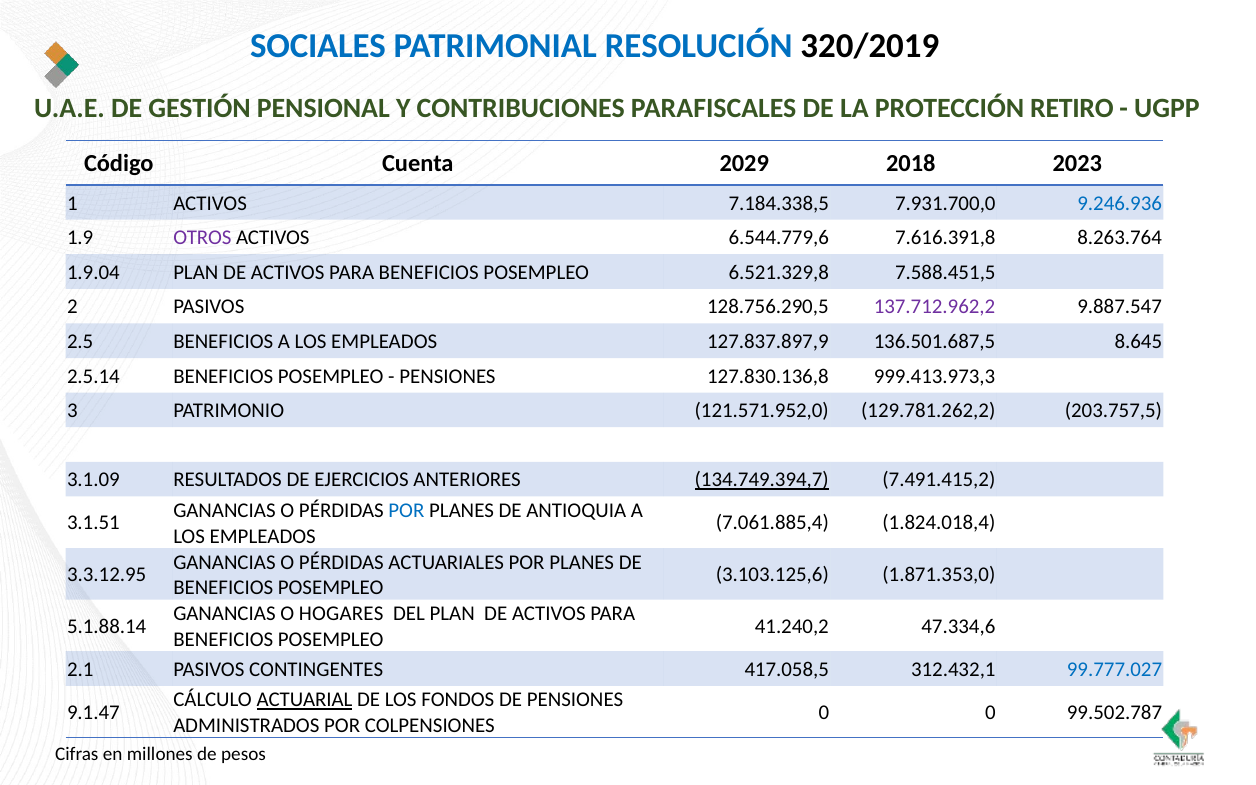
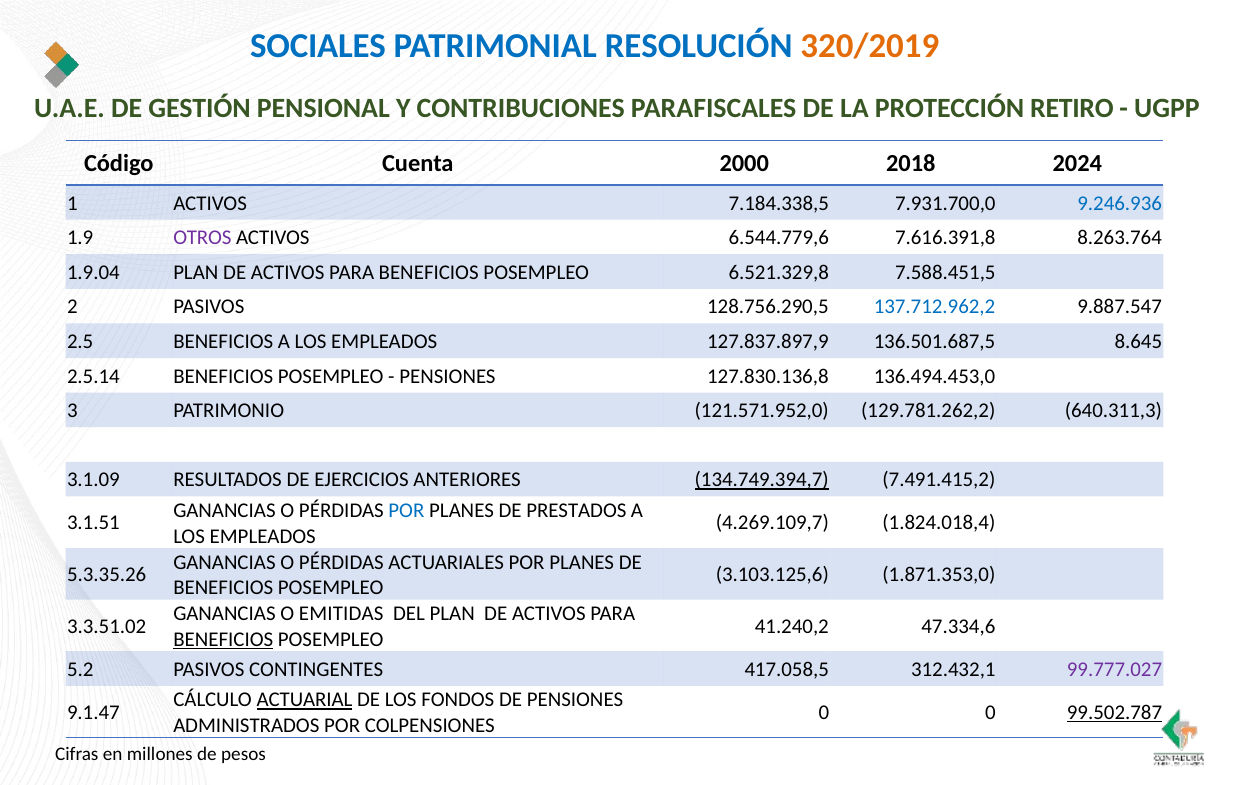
320/2019 colour: black -> orange
2029: 2029 -> 2000
2023: 2023 -> 2024
137.712.962,2 colour: purple -> blue
999.413.973,3: 999.413.973,3 -> 136.494.453,0
203.757,5: 203.757,5 -> 640.311,3
ANTIOQUIA: ANTIOQUIA -> PRESTADOS
7.061.885,4: 7.061.885,4 -> 4.269.109,7
3.3.12.95: 3.3.12.95 -> 5.3.35.26
HOGARES: HOGARES -> EMITIDAS
5.1.88.14: 5.1.88.14 -> 3.3.51.02
BENEFICIOS at (223, 639) underline: none -> present
2.1: 2.1 -> 5.2
99.777.027 colour: blue -> purple
99.502.787 underline: none -> present
